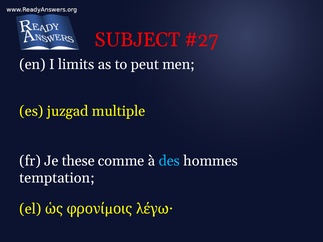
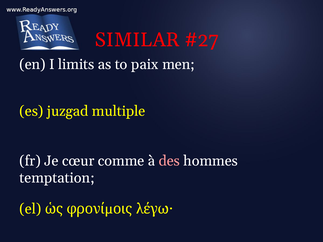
SUBJECT: SUBJECT -> SIMILAR
peut: peut -> paix
these: these -> cœur
des colour: light blue -> pink
